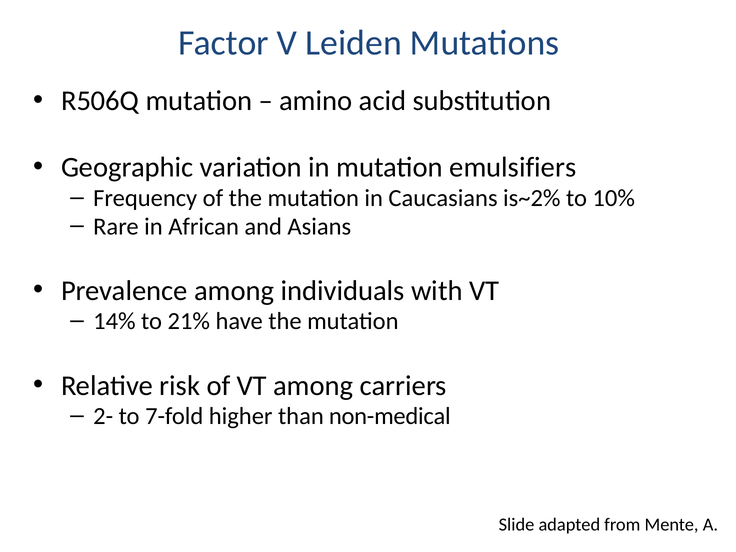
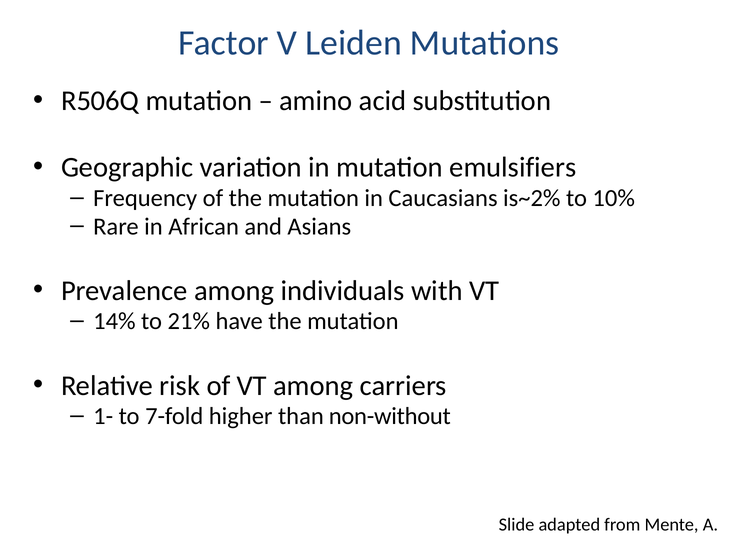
2-: 2- -> 1-
non-medical: non-medical -> non-without
